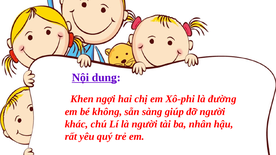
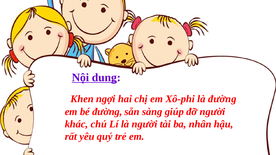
bé không: không -> đường
